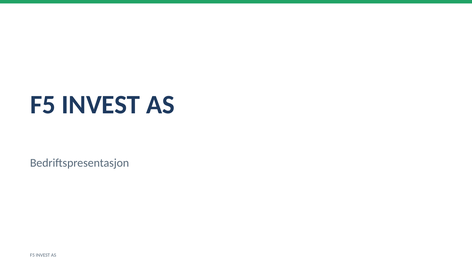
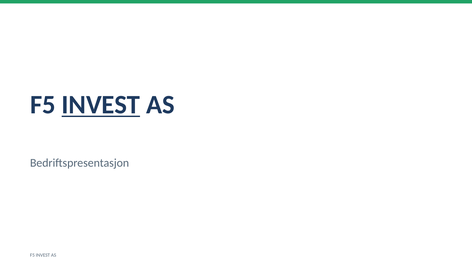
INVEST at (101, 105) underline: none -> present
